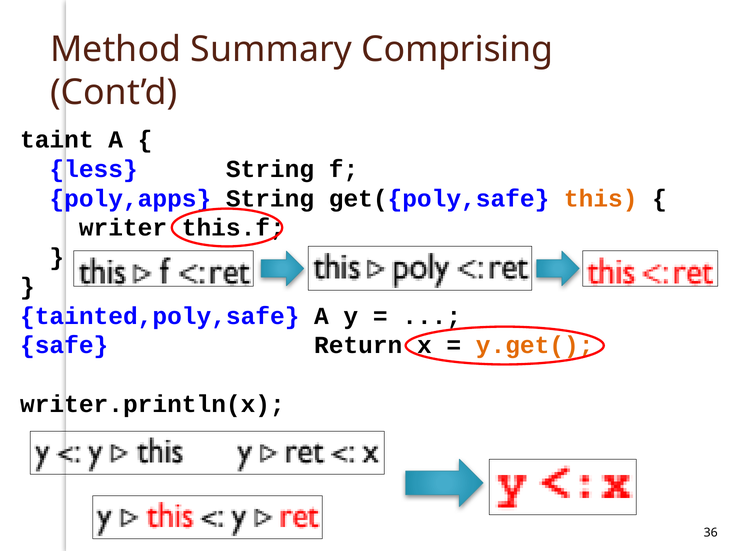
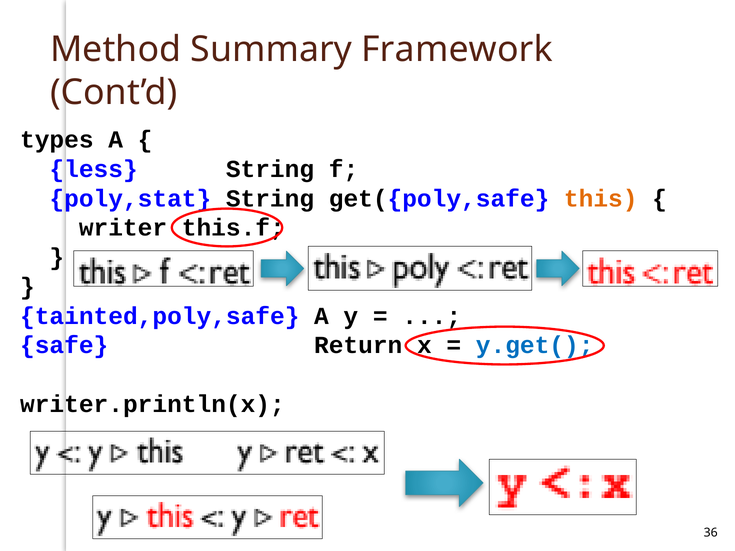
Comprising: Comprising -> Framework
taint: taint -> types
poly,apps: poly,apps -> poly,stat
y.get( colour: orange -> blue
